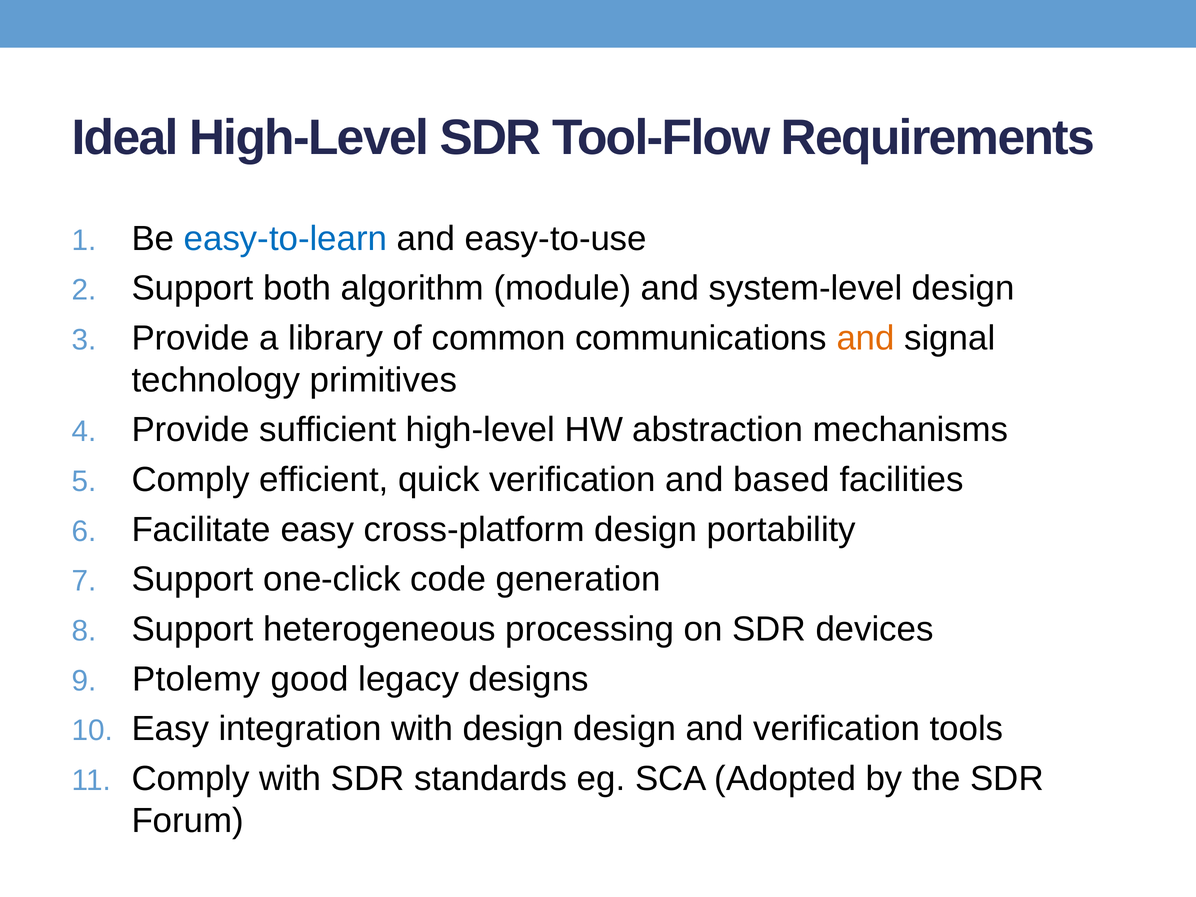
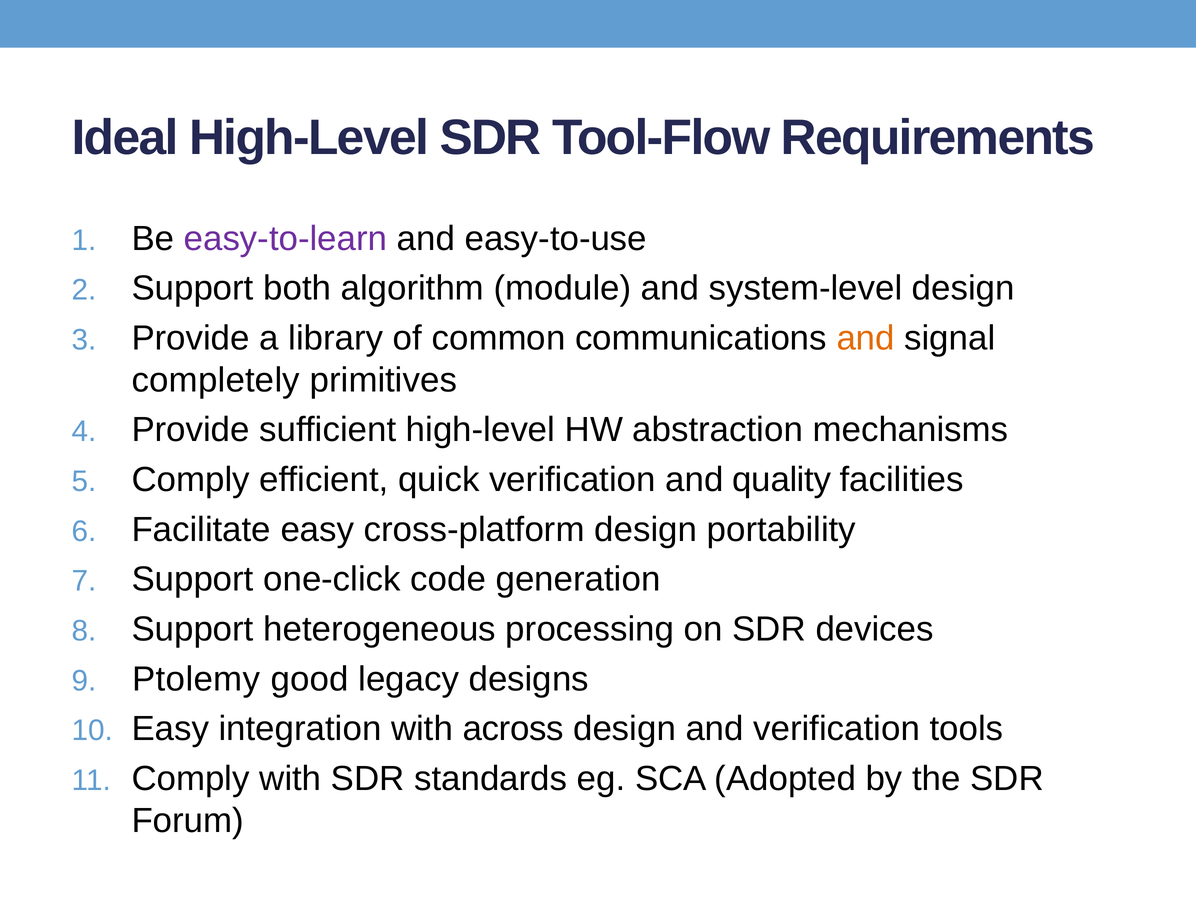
easy-to-learn colour: blue -> purple
technology: technology -> completely
based: based -> quality
with design: design -> across
